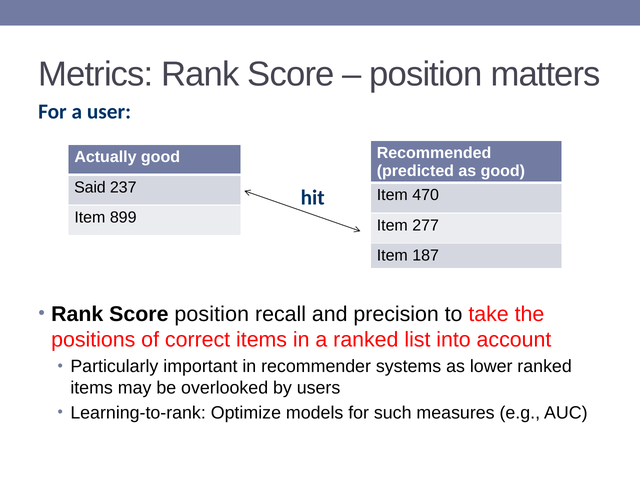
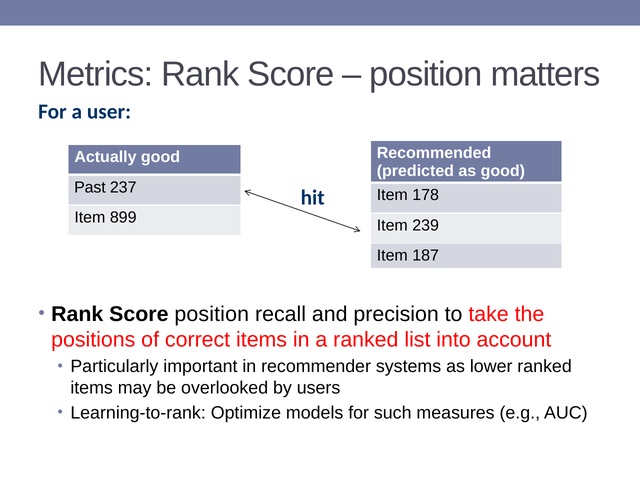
Said: Said -> Past
470: 470 -> 178
277: 277 -> 239
